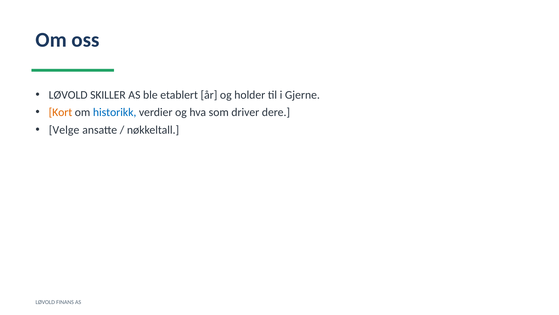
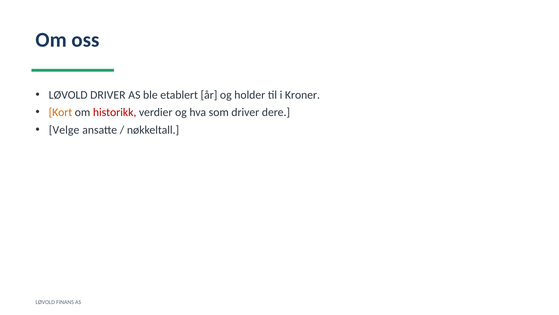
LØVOLD SKILLER: SKILLER -> DRIVER
Gjerne: Gjerne -> Kroner
historikk colour: blue -> red
